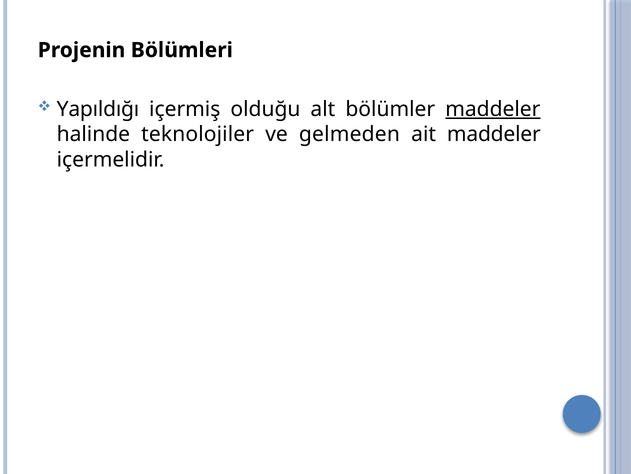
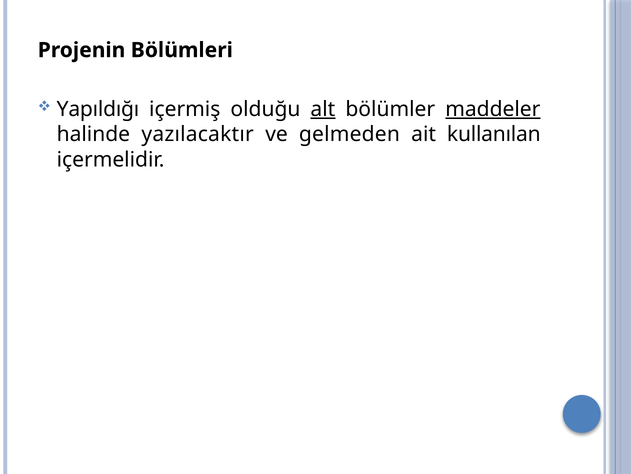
alt underline: none -> present
teknolojiler: teknolojiler -> yazılacaktır
ait maddeler: maddeler -> kullanılan
